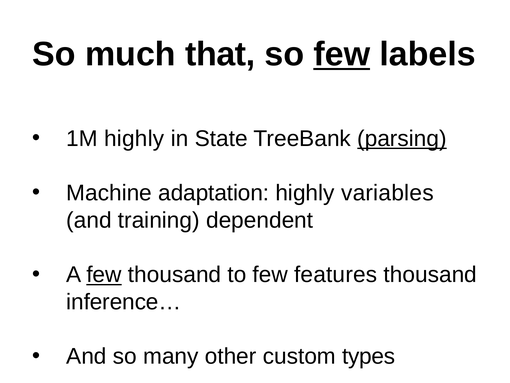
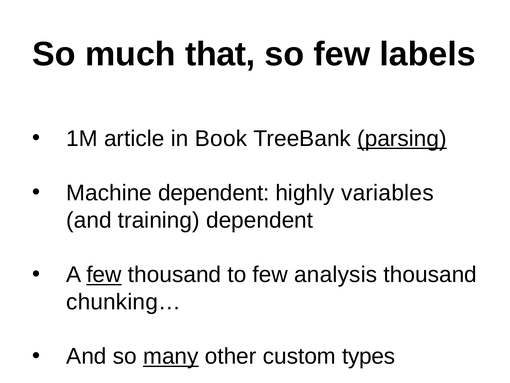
few at (342, 54) underline: present -> none
1M highly: highly -> article
State: State -> Book
Machine adaptation: adaptation -> dependent
features: features -> analysis
inference…: inference… -> chunking…
many underline: none -> present
